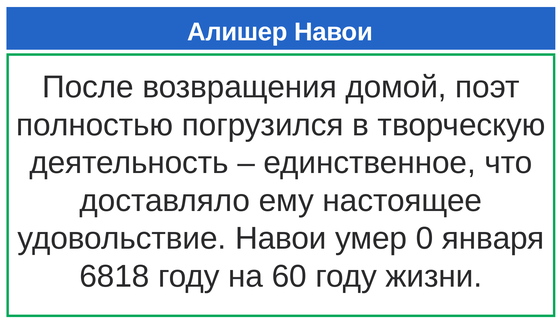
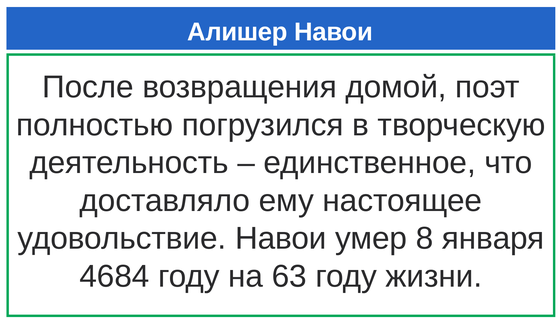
0: 0 -> 8
6818: 6818 -> 4684
60: 60 -> 63
